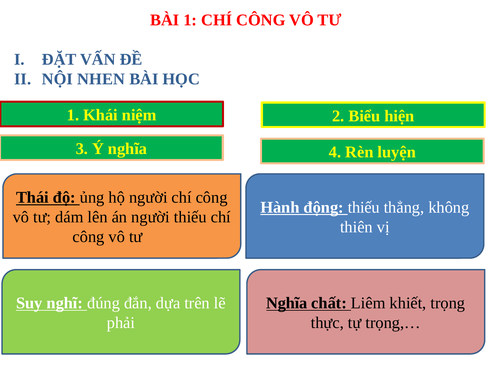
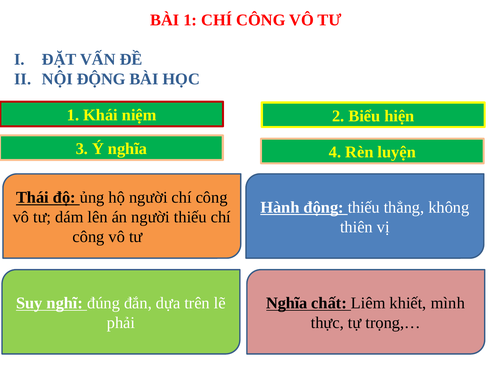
NỘI NHEN: NHEN -> ĐỘNG
trọng: trọng -> mình
